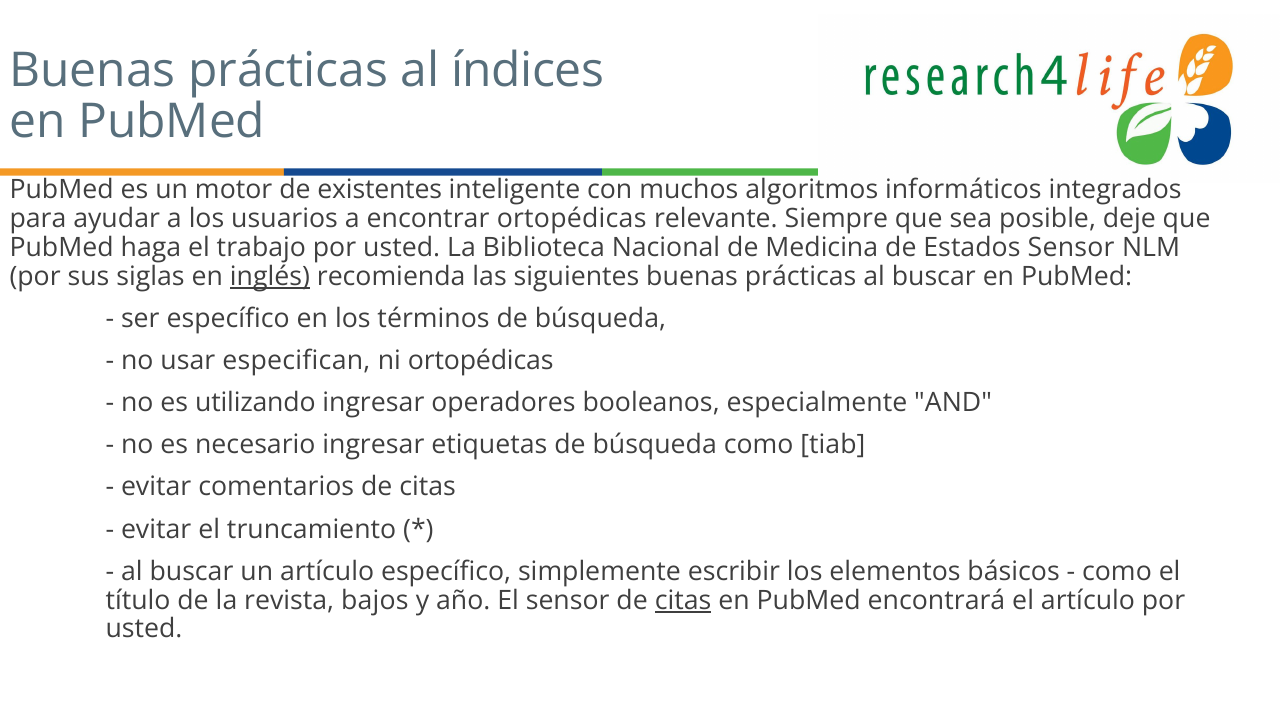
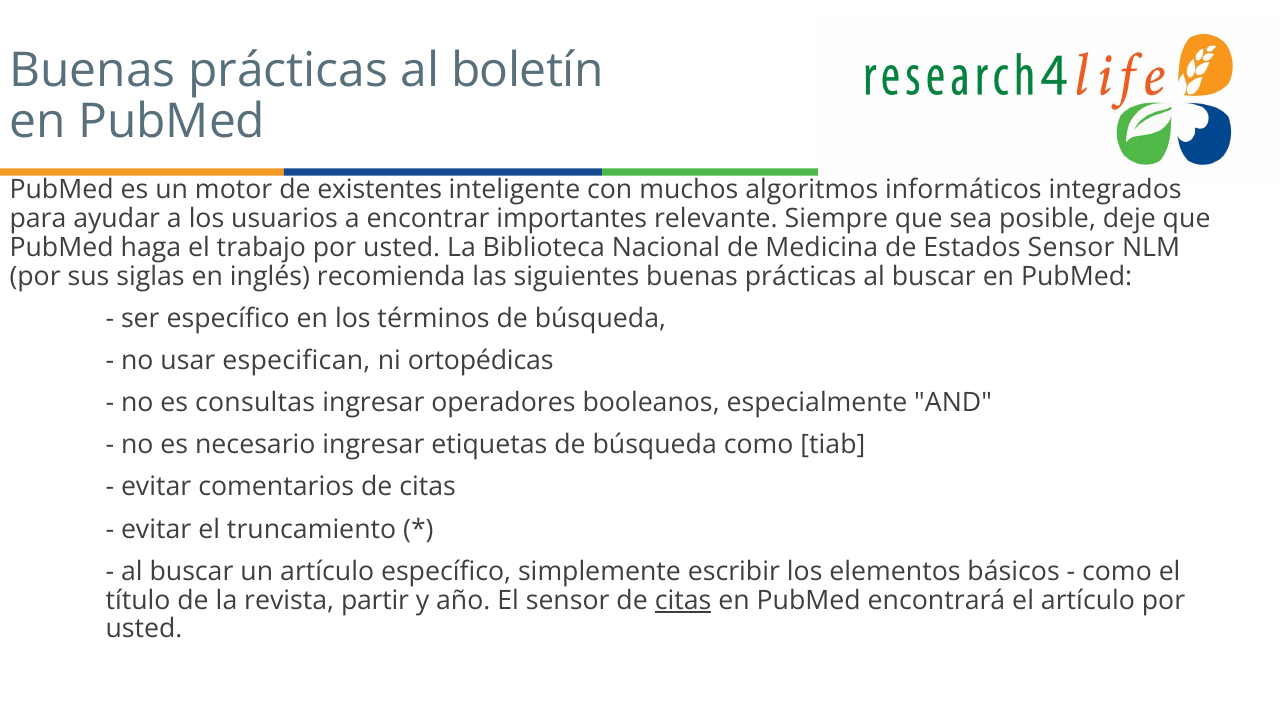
índices: índices -> boletín
encontrar ortopédicas: ortopédicas -> importantes
inglés underline: present -> none
utilizando: utilizando -> consultas
bajos: bajos -> partir
